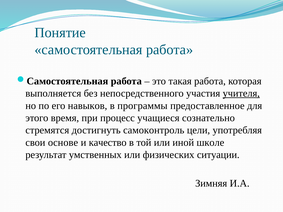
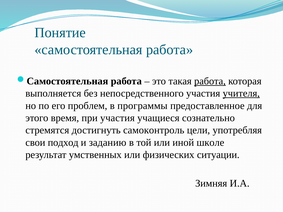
работа at (210, 81) underline: none -> present
навыков: навыков -> проблем
при процесс: процесс -> участия
основе: основе -> подход
качество: качество -> заданию
